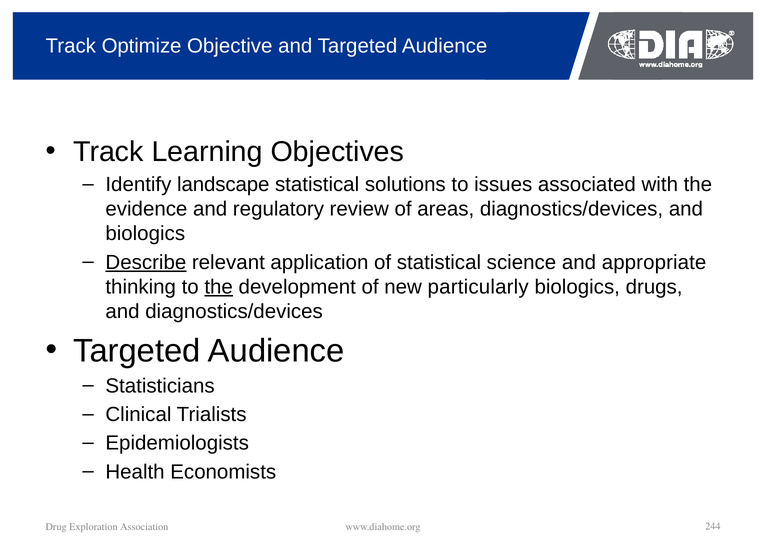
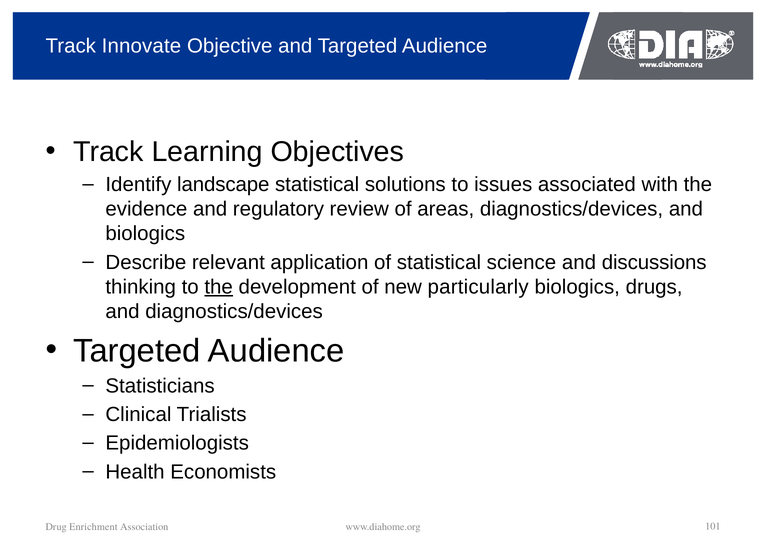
Optimize: Optimize -> Innovate
Describe underline: present -> none
appropriate: appropriate -> discussions
Exploration: Exploration -> Enrichment
244: 244 -> 101
